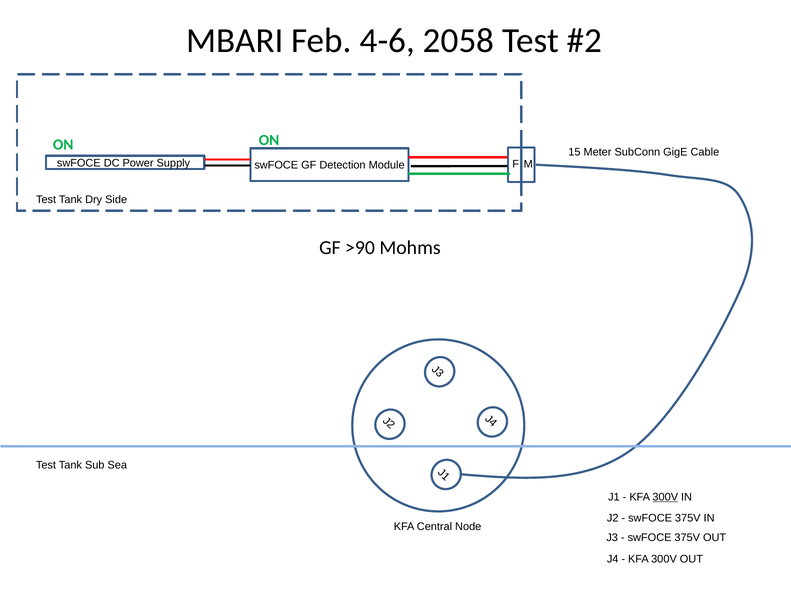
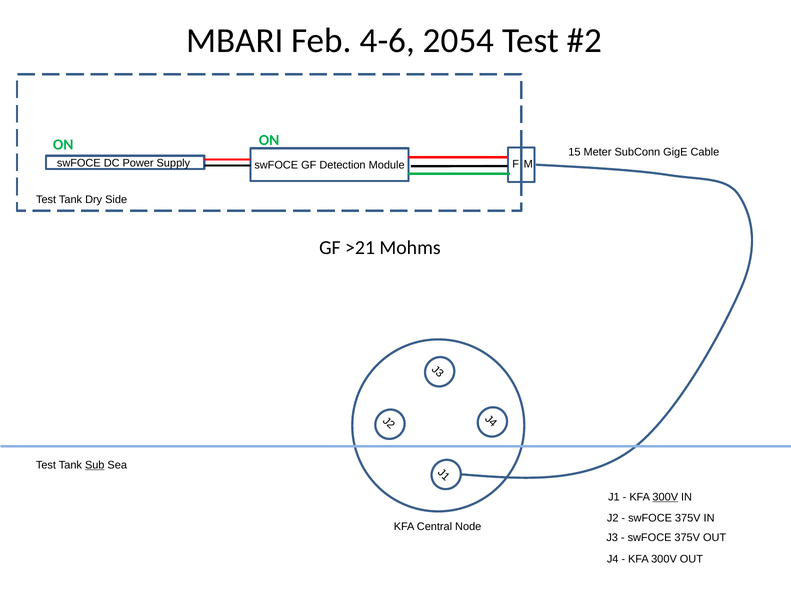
2058: 2058 -> 2054
>90: >90 -> >21
Sub underline: none -> present
